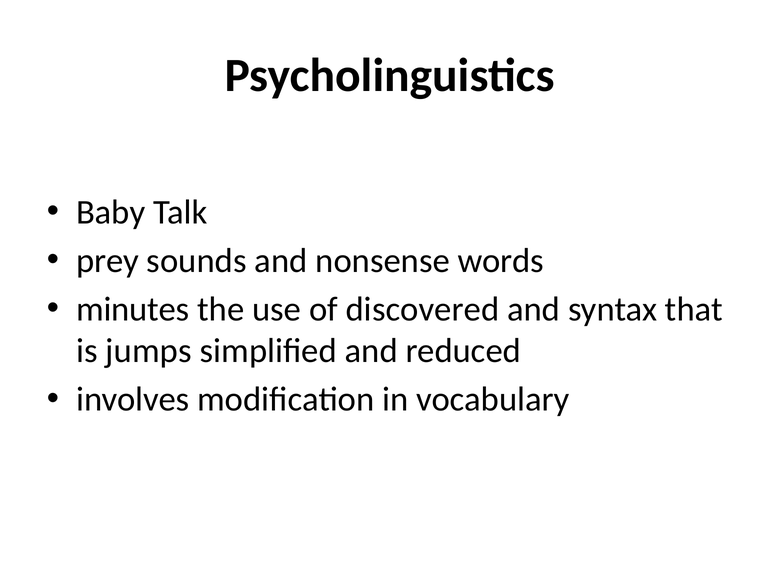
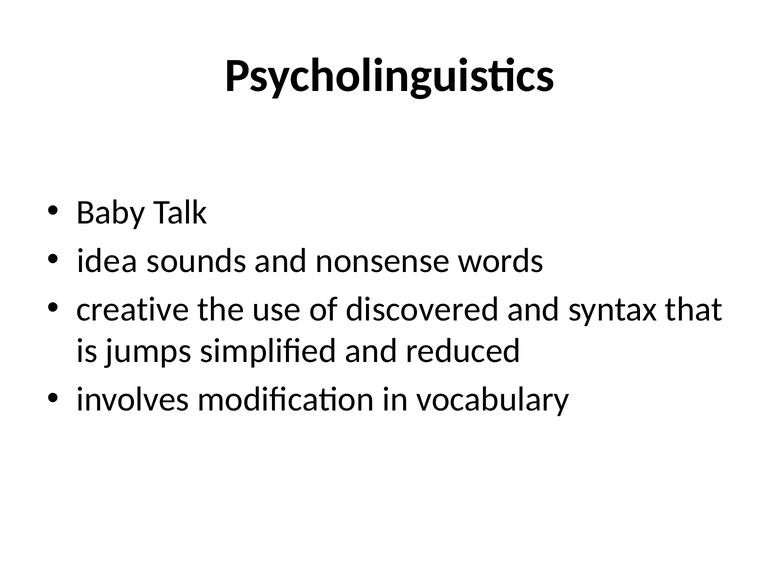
prey: prey -> idea
minutes: minutes -> creative
